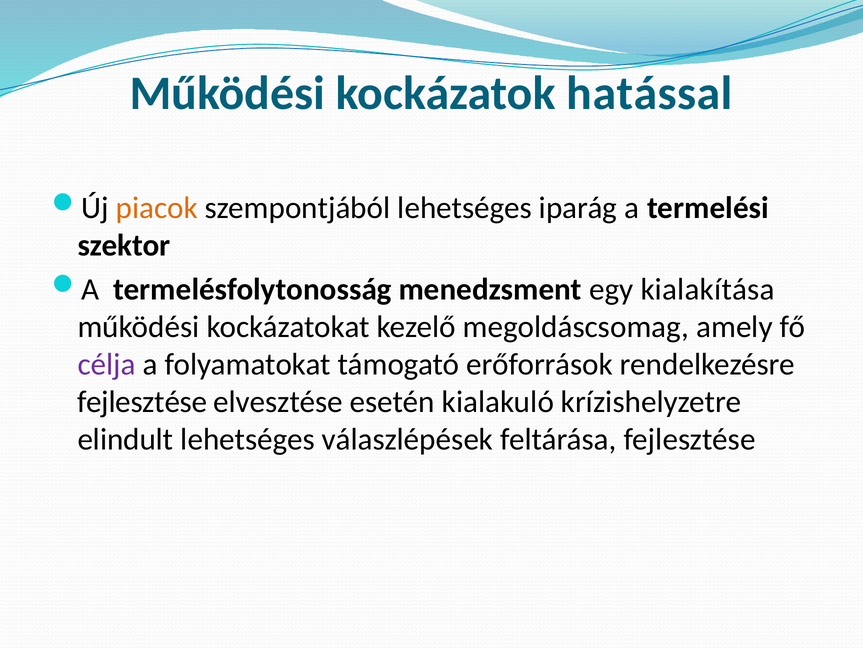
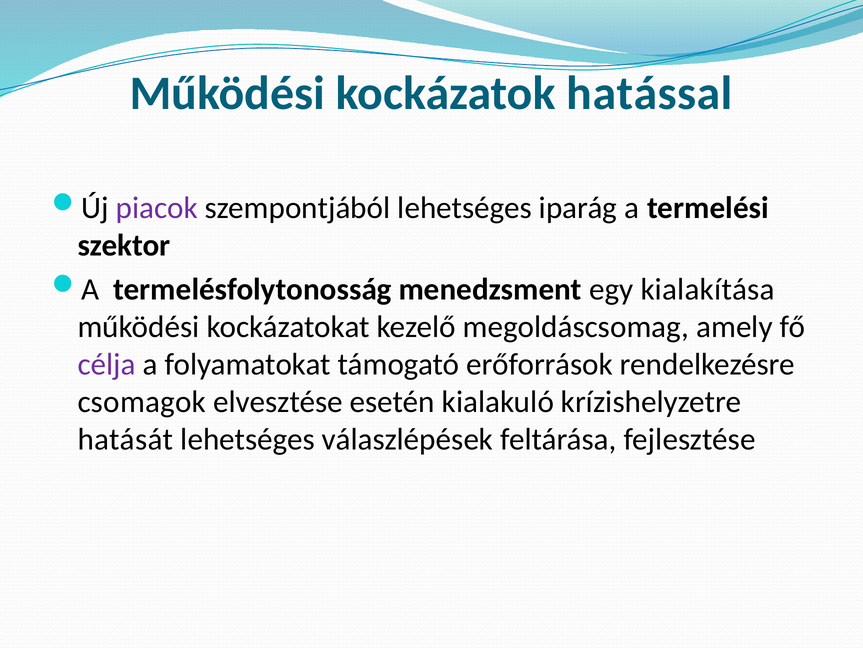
piacok colour: orange -> purple
fejlesztése at (142, 401): fejlesztése -> csomagok
elindult: elindult -> hatását
